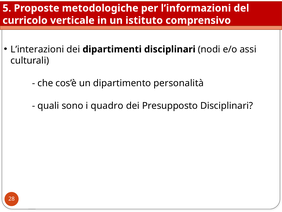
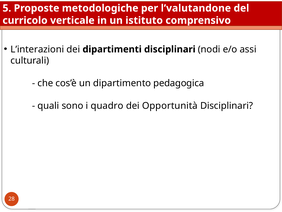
l’informazioni: l’informazioni -> l’valutandone
personalità: personalità -> pedagogica
Presupposto: Presupposto -> Opportunità
